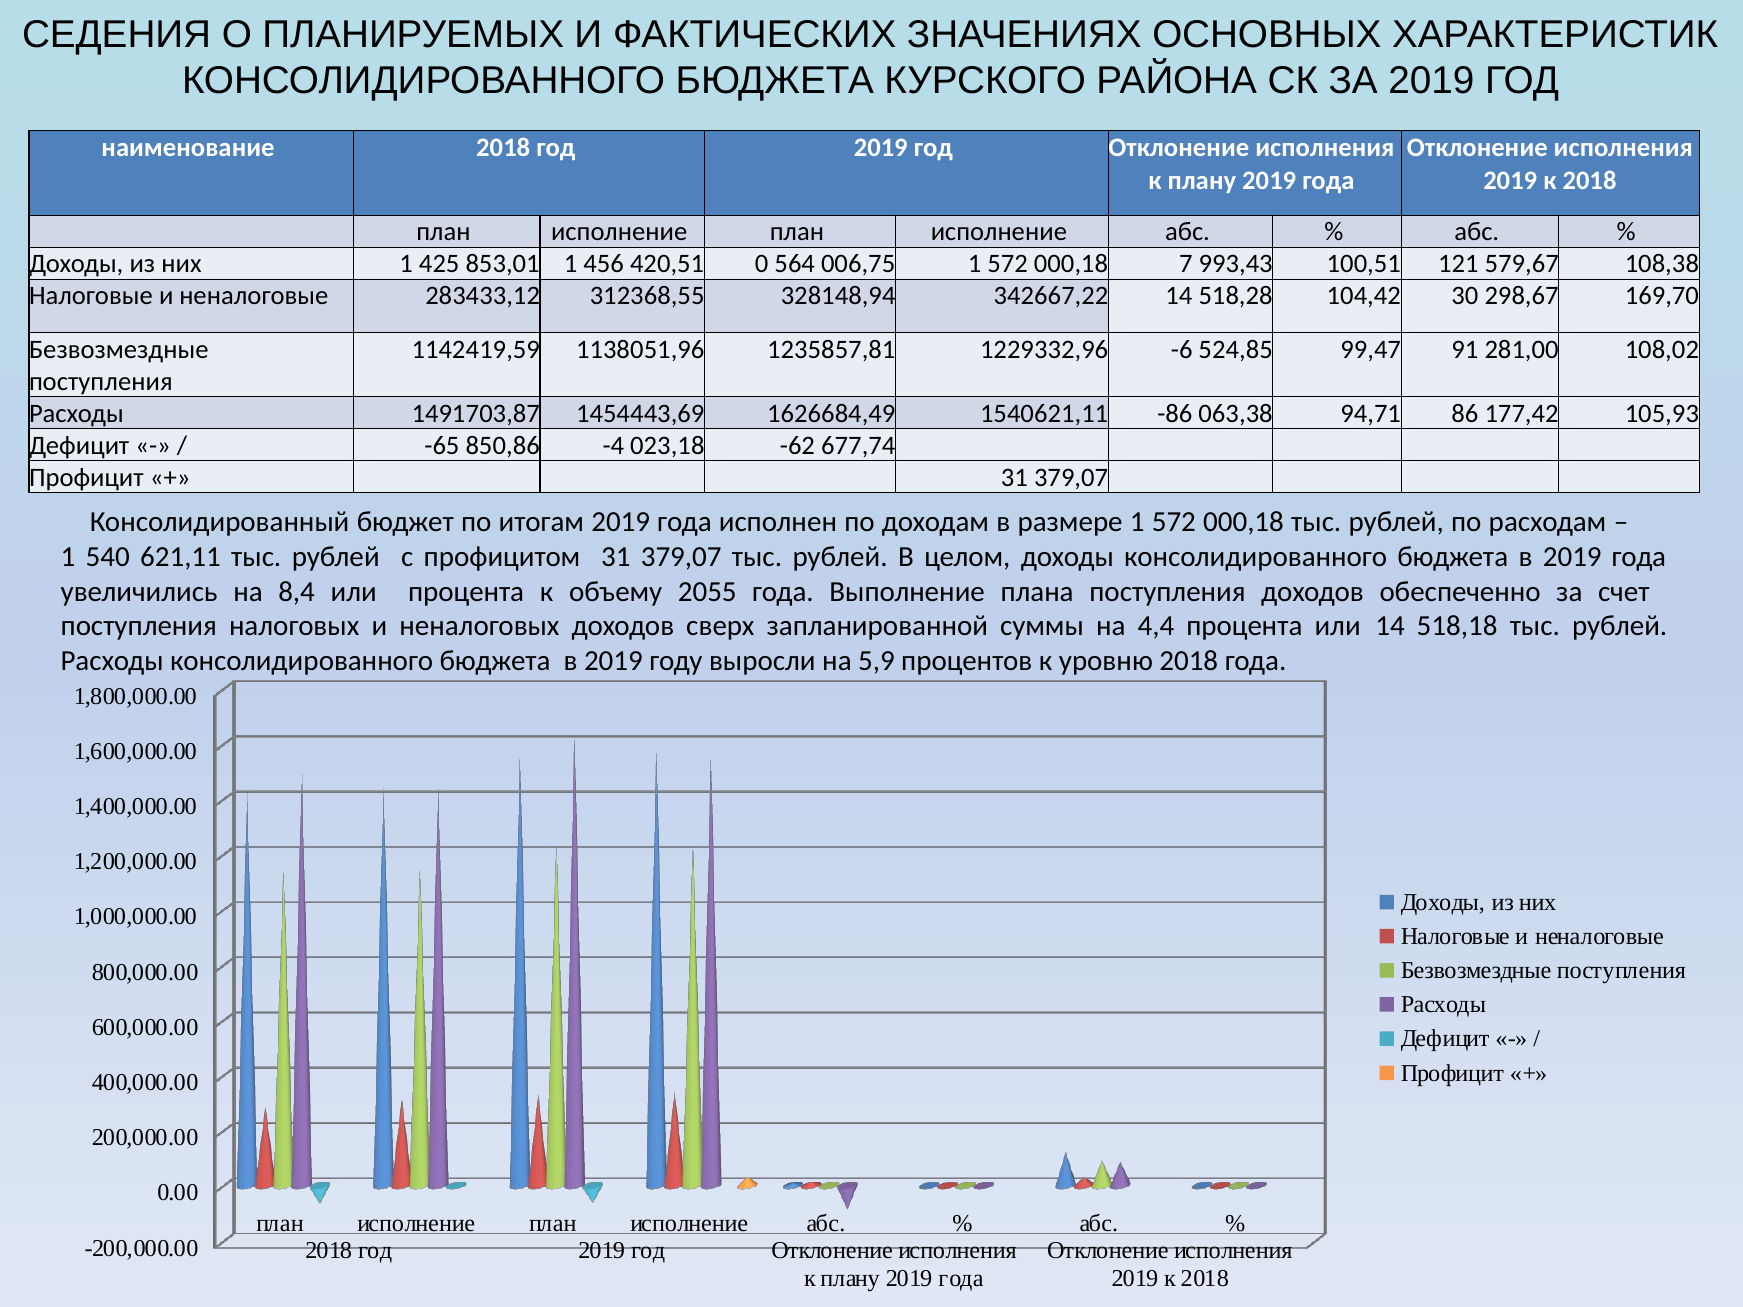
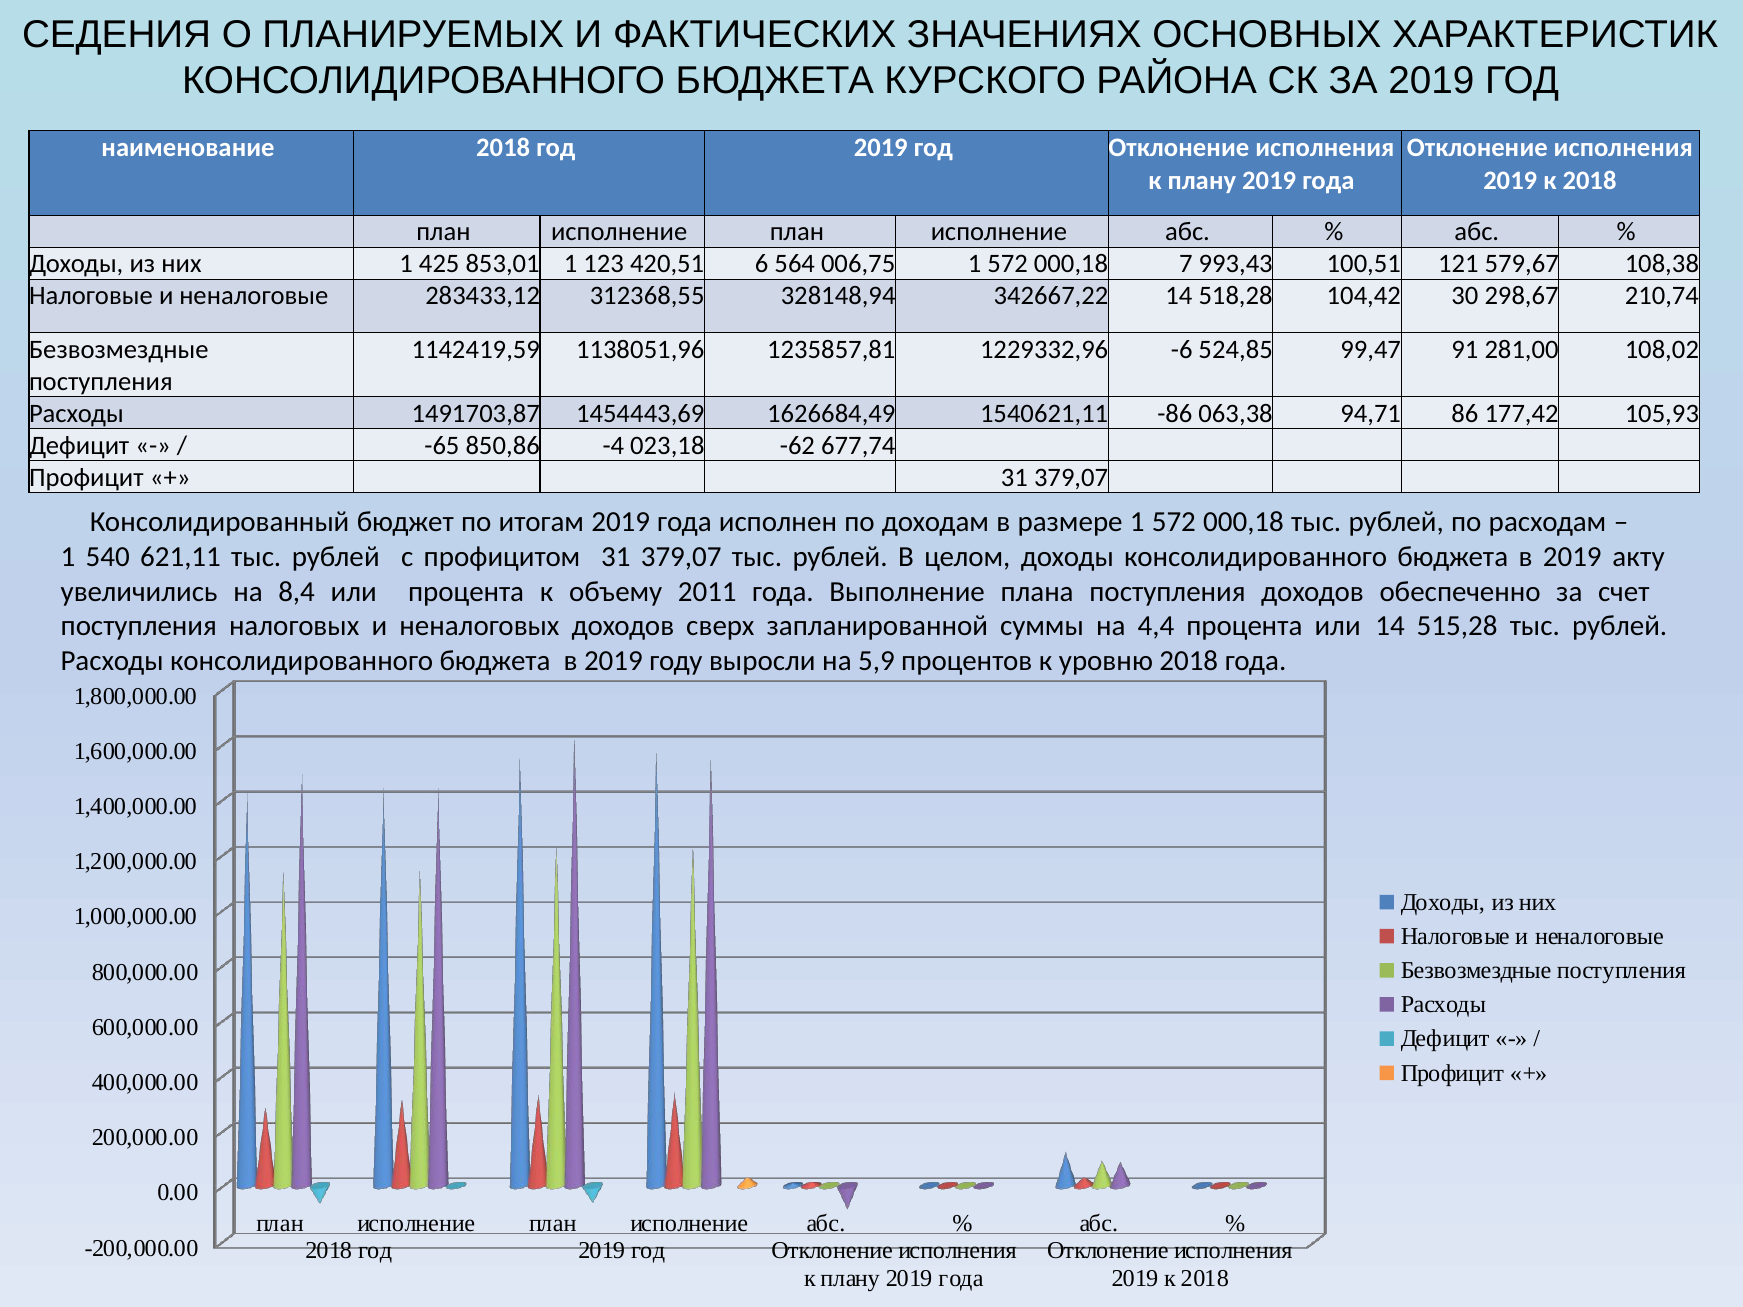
456: 456 -> 123
0: 0 -> 6
169,70: 169,70 -> 210,74
в 2019 года: года -> акту
2055: 2055 -> 2011
518,18: 518,18 -> 515,28
